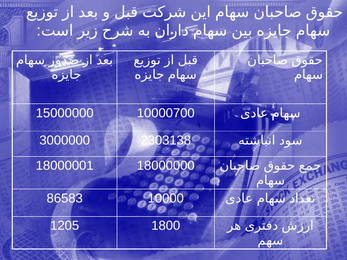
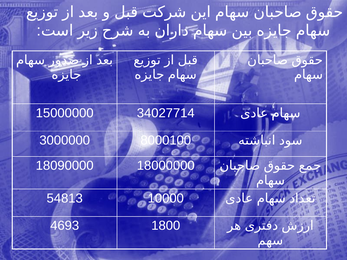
10000700: 10000700 -> 34027714
2303138: 2303138 -> 8000100
18000001: 18000001 -> 18090000
86583: 86583 -> 54813
1205: 1205 -> 4693
